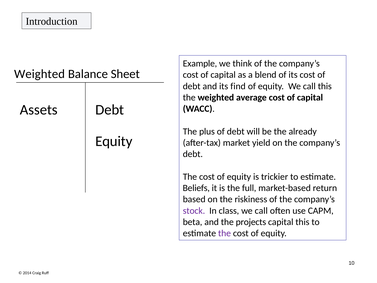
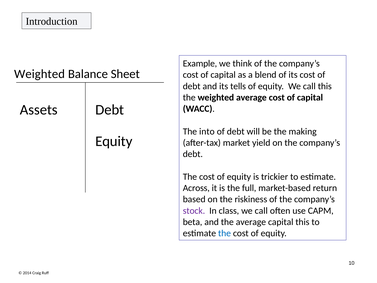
find: find -> tells
plus: plus -> into
already: already -> making
Beliefs: Beliefs -> Across
the projects: projects -> average
the at (224, 233) colour: purple -> blue
